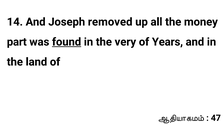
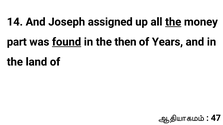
removed: removed -> assigned
the at (173, 22) underline: none -> present
very: very -> then
